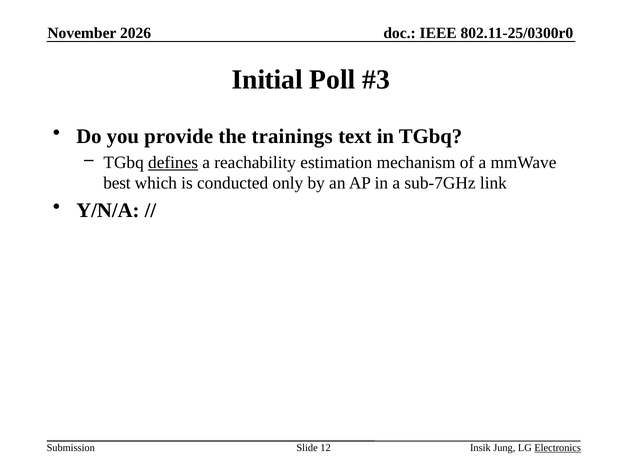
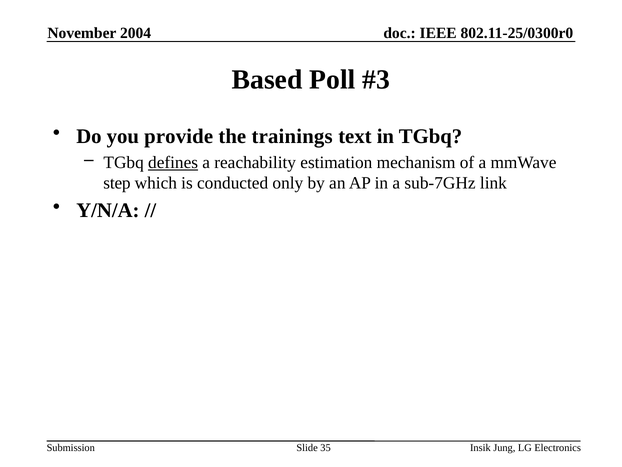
2026: 2026 -> 2004
Initial: Initial -> Based
best: best -> step
12: 12 -> 35
Electronics underline: present -> none
